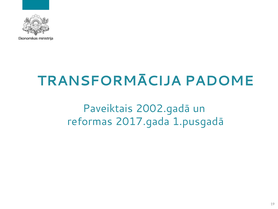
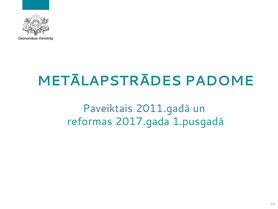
TRANSFORMĀCIJA: TRANSFORMĀCIJA -> METĀLAPSTRĀDES
2002.gadā: 2002.gadā -> 2011.gadā
